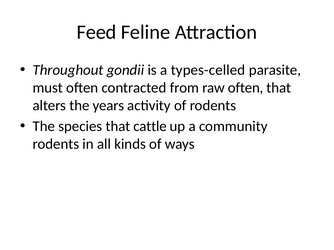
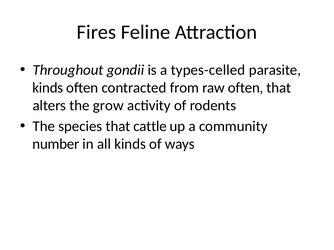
Feed: Feed -> Fires
must at (48, 88): must -> kinds
years: years -> grow
rodents at (56, 144): rodents -> number
